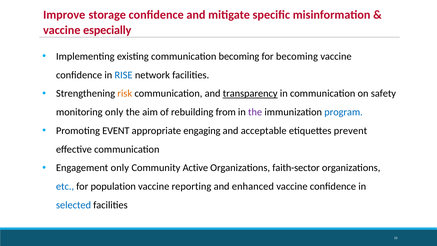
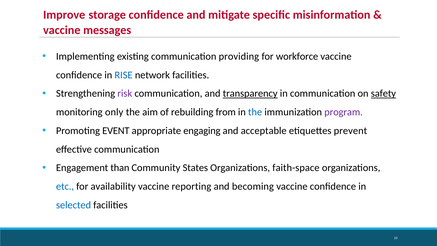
especially: especially -> messages
communication becoming: becoming -> providing
for becoming: becoming -> workforce
risk colour: orange -> purple
safety underline: none -> present
the at (255, 112) colour: purple -> blue
program colour: blue -> purple
Engagement only: only -> than
Active: Active -> States
faith-sector: faith-sector -> faith-space
population: population -> availability
enhanced: enhanced -> becoming
